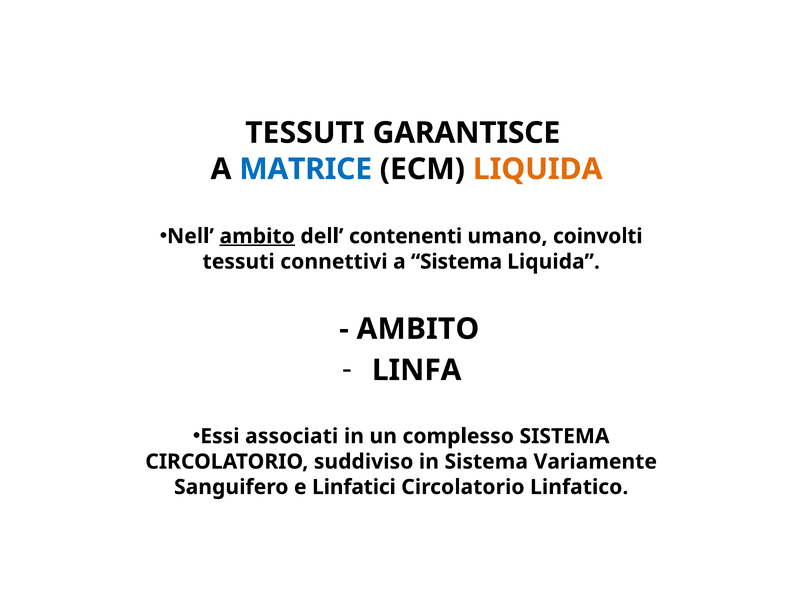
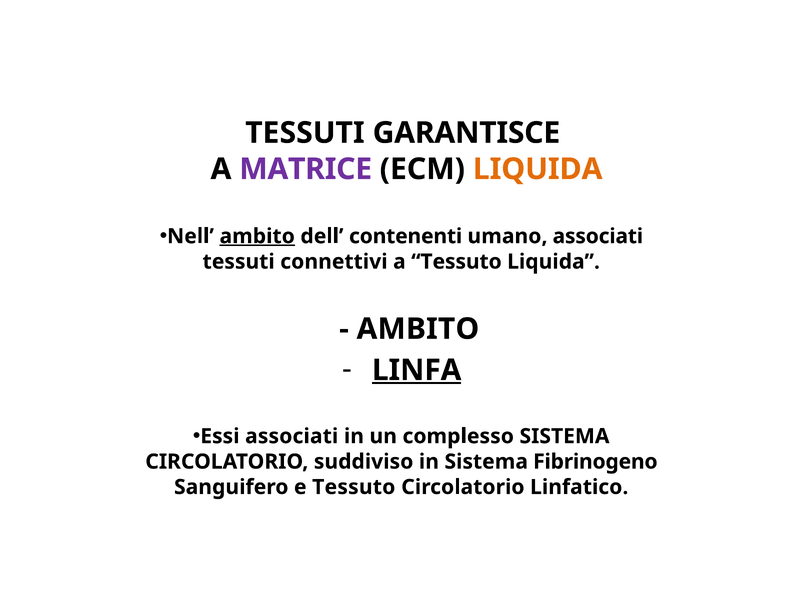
MATRICE colour: blue -> purple
umano coinvolti: coinvolti -> associati
a Sistema: Sistema -> Tessuto
LINFA underline: none -> present
Variamente: Variamente -> Fibrinogeno
e Linfatici: Linfatici -> Tessuto
